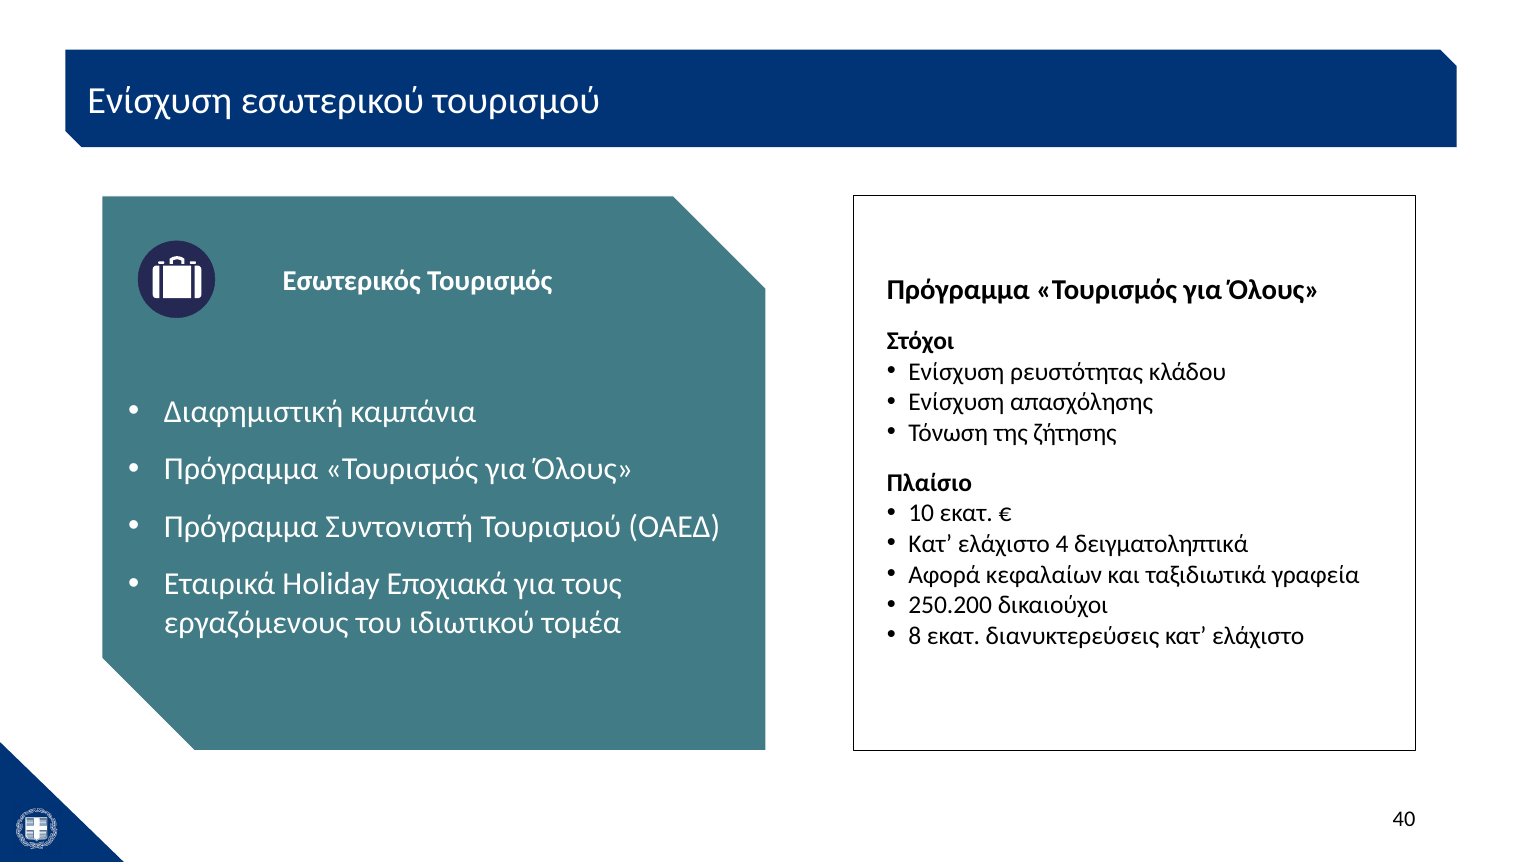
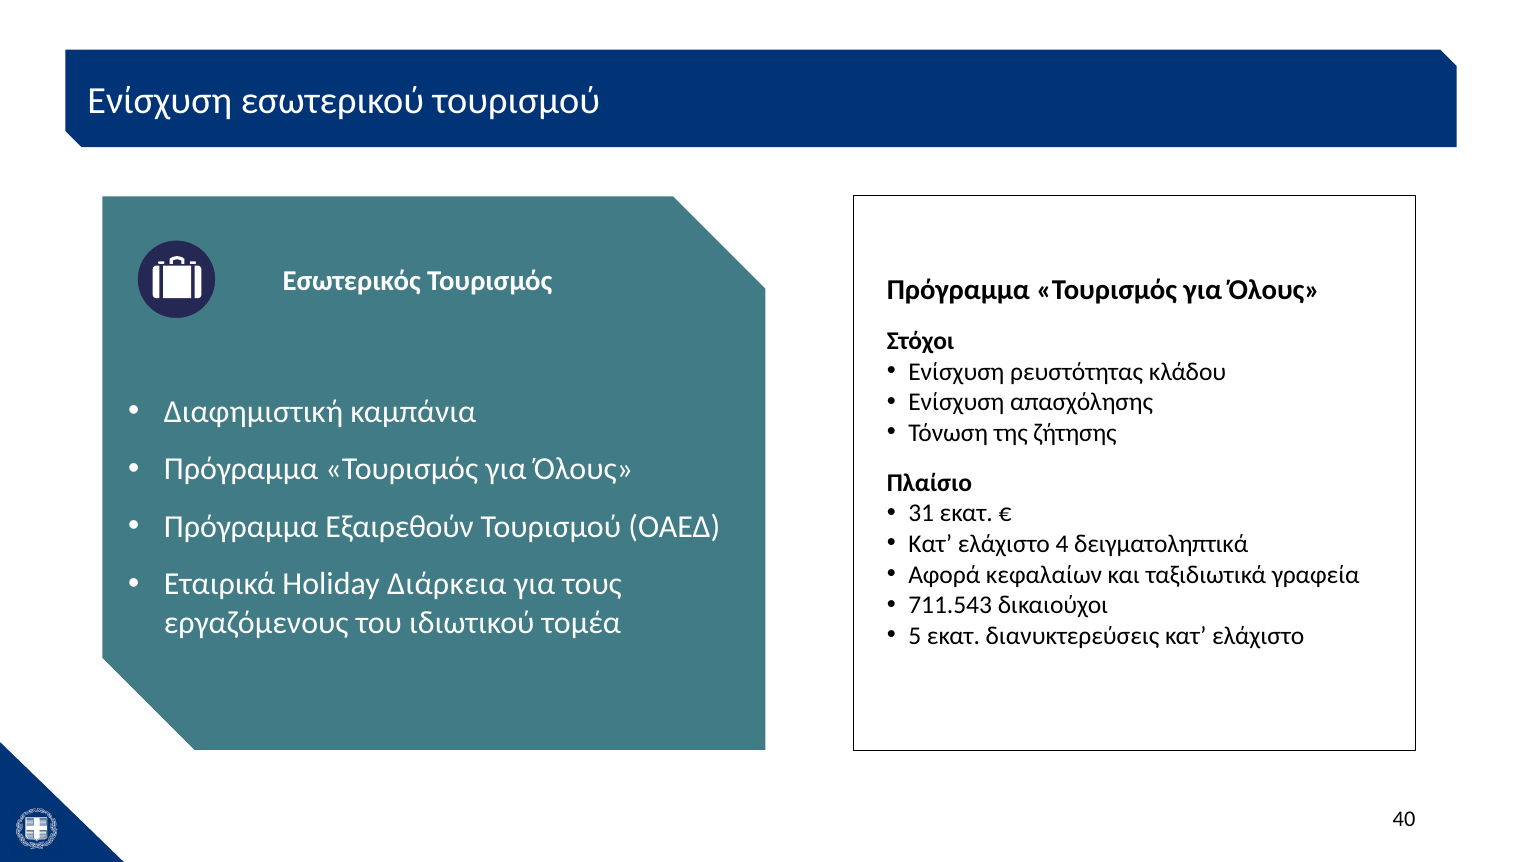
10: 10 -> 31
Συντονιστή: Συντονιστή -> Εξαιρεθούν
Εποχιακά: Εποχιακά -> Διάρκεια
250.200: 250.200 -> 711.543
8: 8 -> 5
